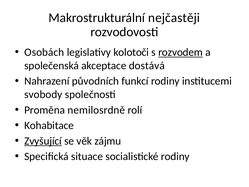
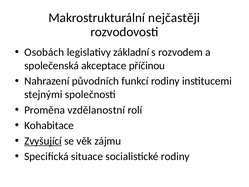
kolotoči: kolotoči -> základní
rozvodem underline: present -> none
dostává: dostává -> příčinou
svobody: svobody -> stejnými
nemilosrdně: nemilosrdně -> vzdělanostní
